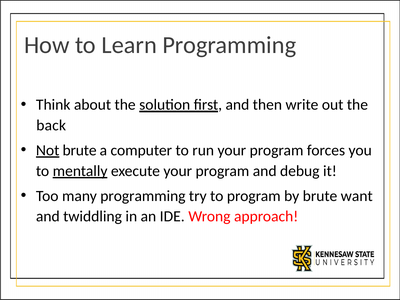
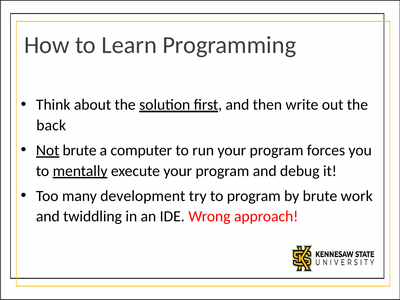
many programming: programming -> development
want: want -> work
